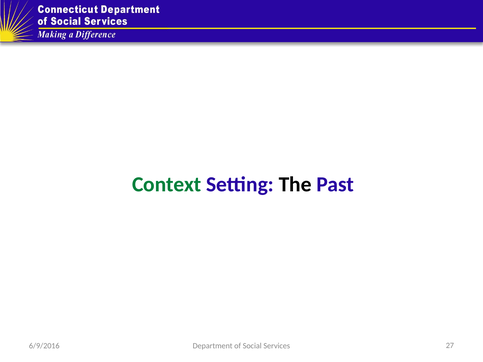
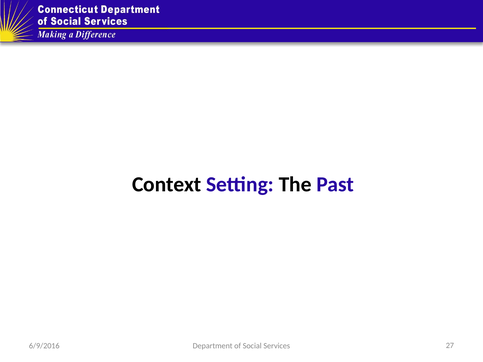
Context colour: green -> black
